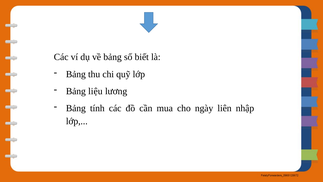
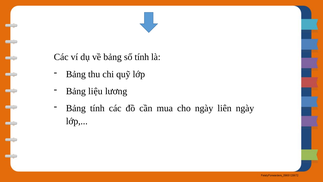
số biết: biết -> tính
liên nhập: nhập -> ngày
